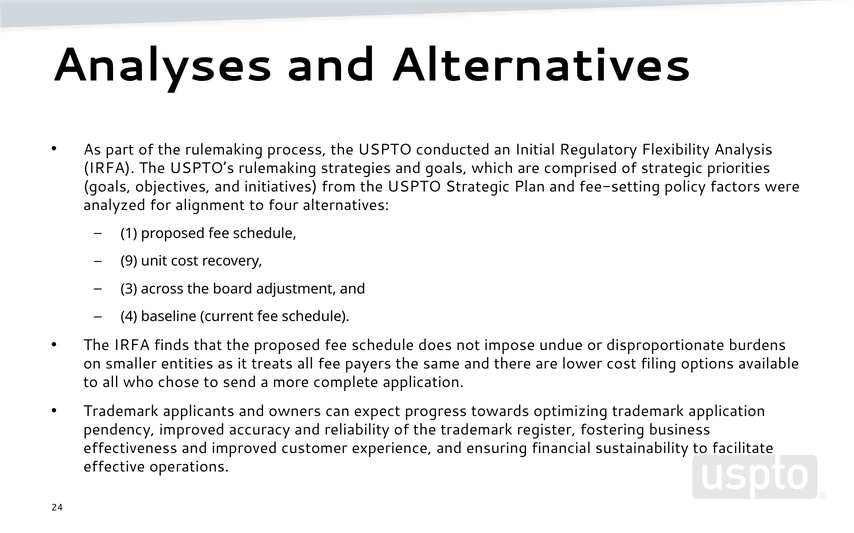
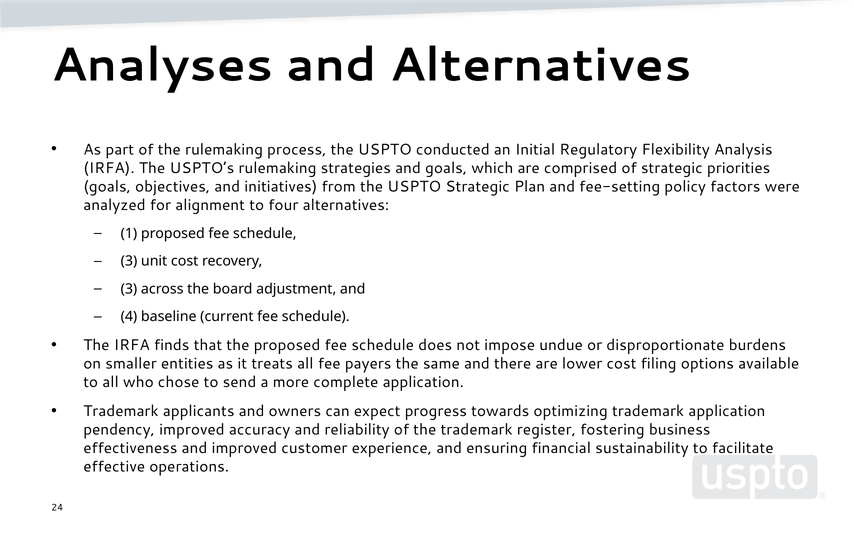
9 at (129, 262): 9 -> 3
